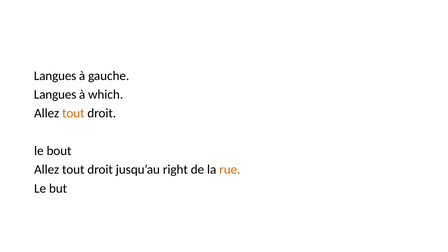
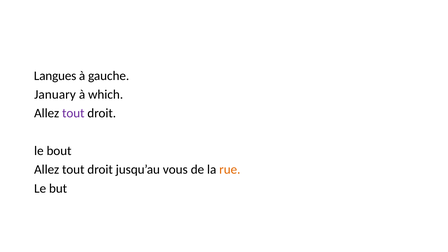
Langues at (55, 95): Langues -> January
tout at (73, 113) colour: orange -> purple
right: right -> vous
